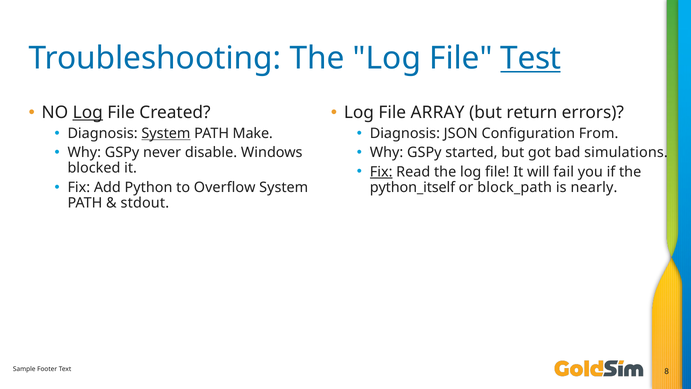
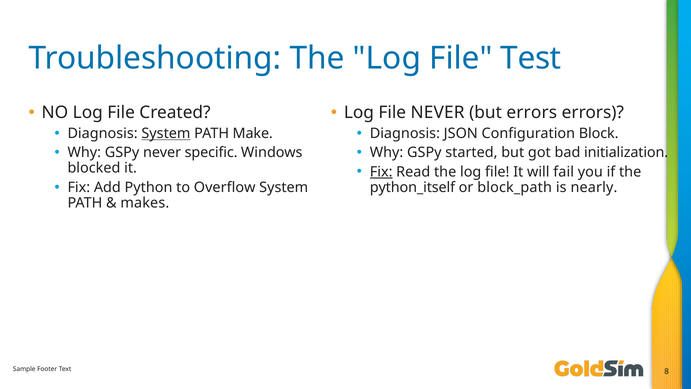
Test underline: present -> none
Log at (88, 113) underline: present -> none
File ARRAY: ARRAY -> NEVER
but return: return -> errors
From: From -> Block
disable: disable -> specific
simulations: simulations -> initialization
stdout: stdout -> makes
